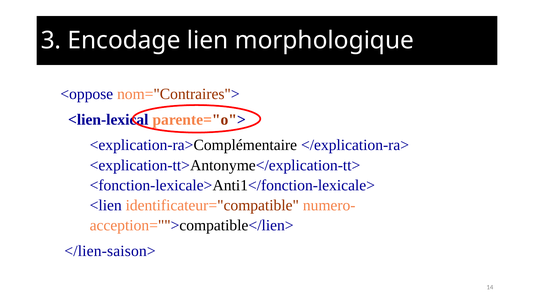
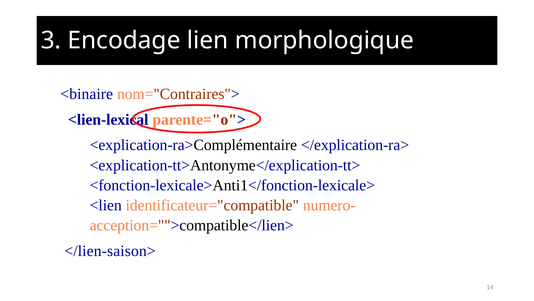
<oppose: <oppose -> <binaire
